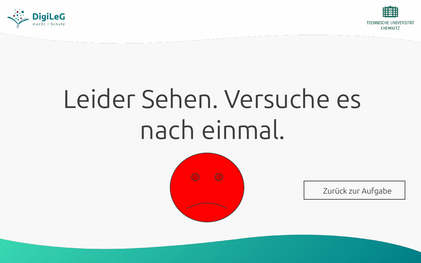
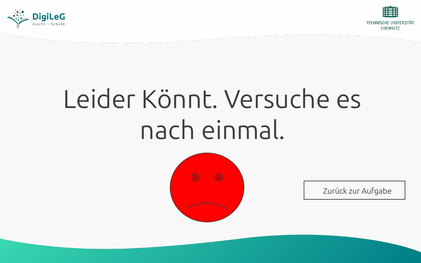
Sehen: Sehen -> Könnt
